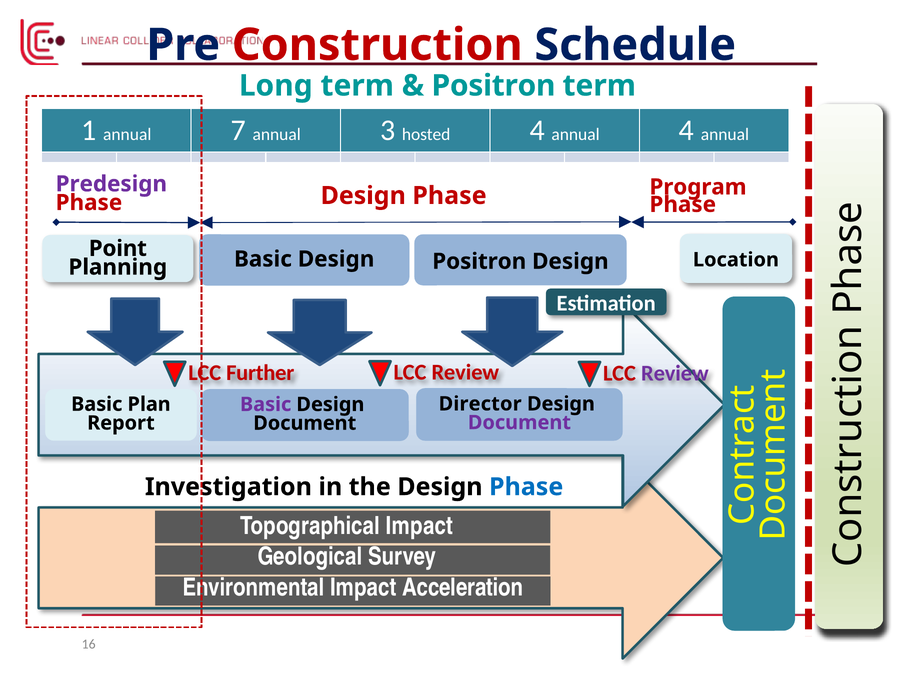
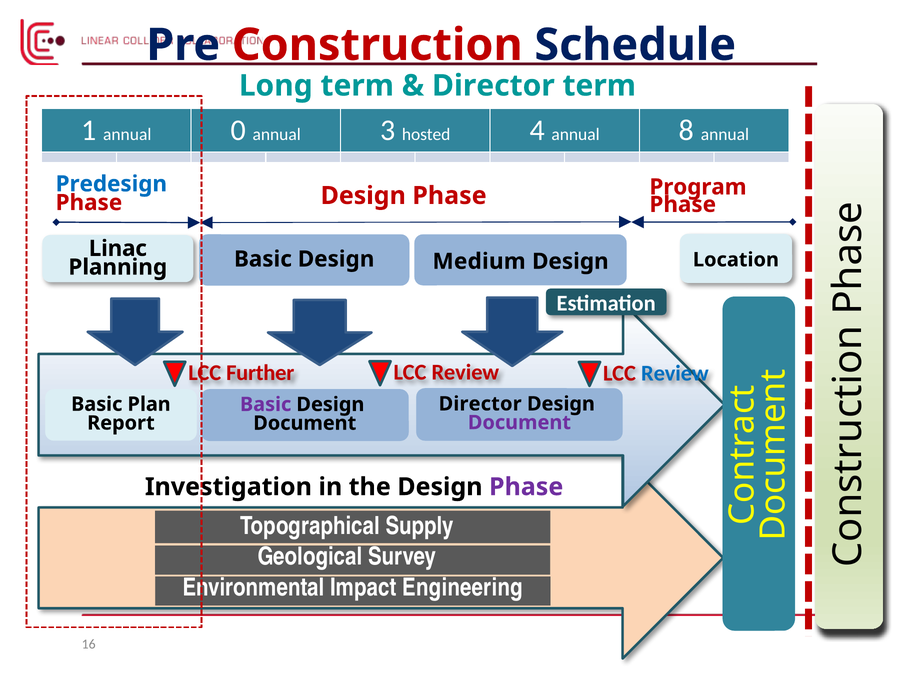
Positron at (494, 86): Positron -> Director
7: 7 -> 0
annual 4: 4 -> 8
Predesign colour: purple -> blue
Point: Point -> Linac
Design Positron: Positron -> Medium
Review at (675, 373) colour: purple -> blue
Phase at (526, 486) colour: blue -> purple
Topographical Impact: Impact -> Supply
Acceleration: Acceleration -> Engineering
